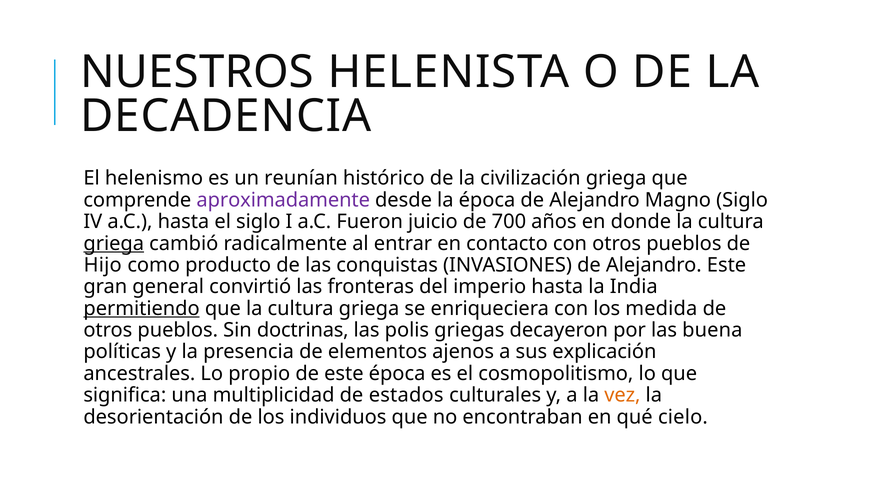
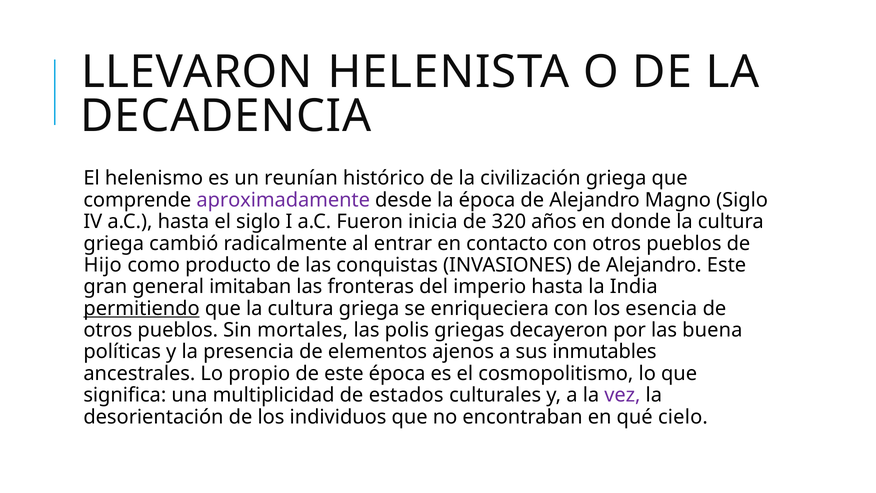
NUESTROS: NUESTROS -> LLEVARON
juicio: juicio -> inicia
700: 700 -> 320
griega at (114, 243) underline: present -> none
convirtió: convirtió -> imitaban
medida: medida -> esencia
doctrinas: doctrinas -> mortales
explicación: explicación -> inmutables
vez colour: orange -> purple
